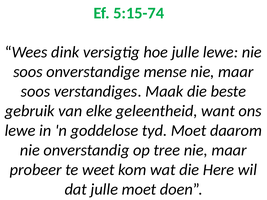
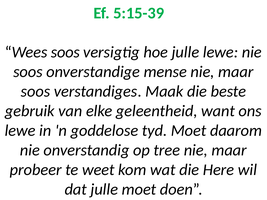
5:15-74: 5:15-74 -> 5:15-39
Wees dink: dink -> soos
